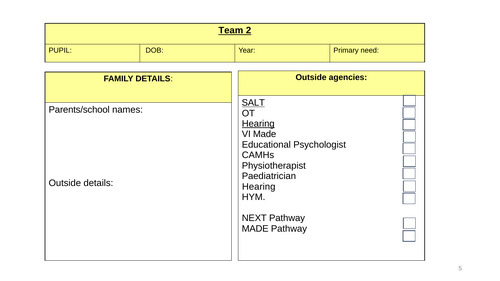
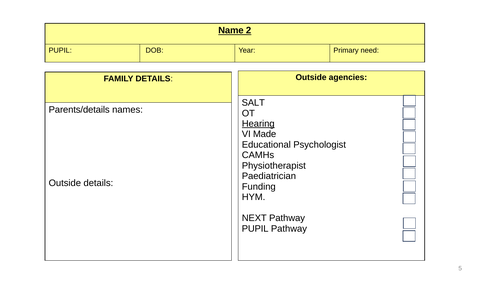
Team: Team -> Name
SALT underline: present -> none
Parents/school: Parents/school -> Parents/details
Hearing at (259, 187): Hearing -> Funding
MADE at (255, 229): MADE -> PUPIL
